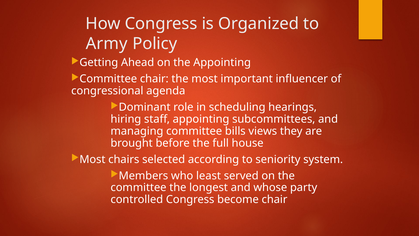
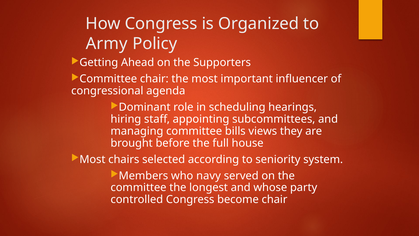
the Appointing: Appointing -> Supporters
least: least -> navy
